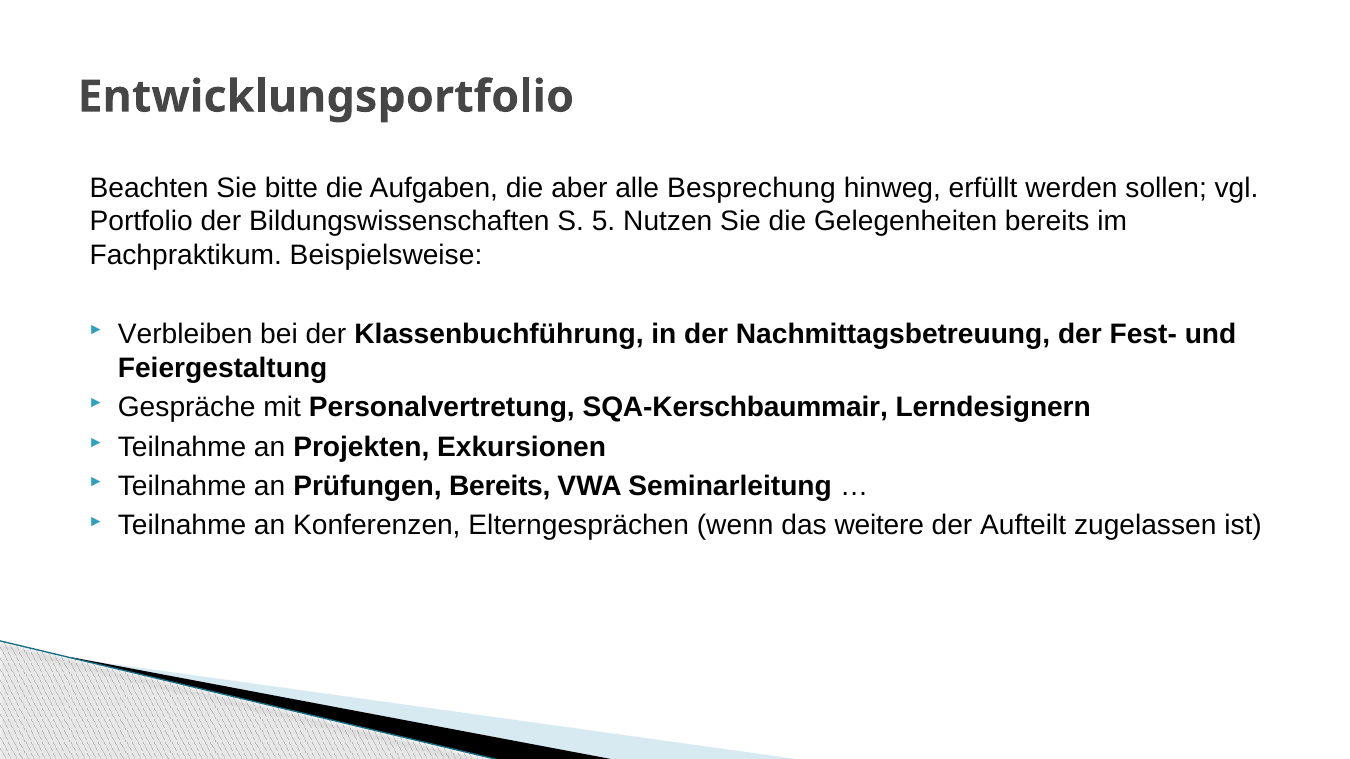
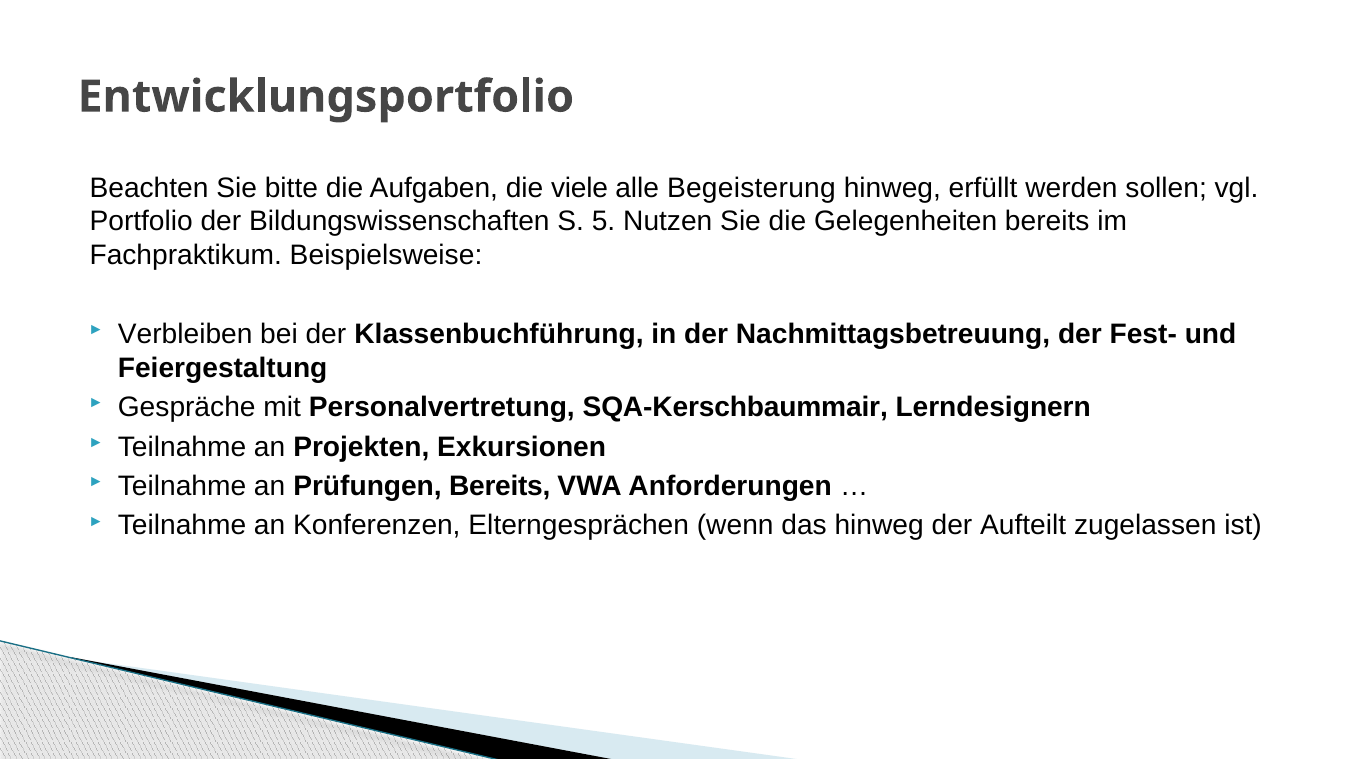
aber: aber -> viele
Besprechung: Besprechung -> Begeisterung
Seminarleitung: Seminarleitung -> Anforderungen
das weitere: weitere -> hinweg
